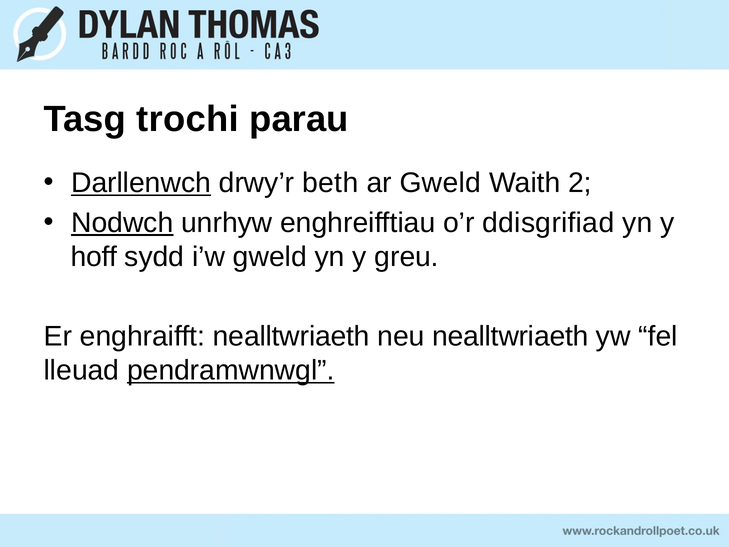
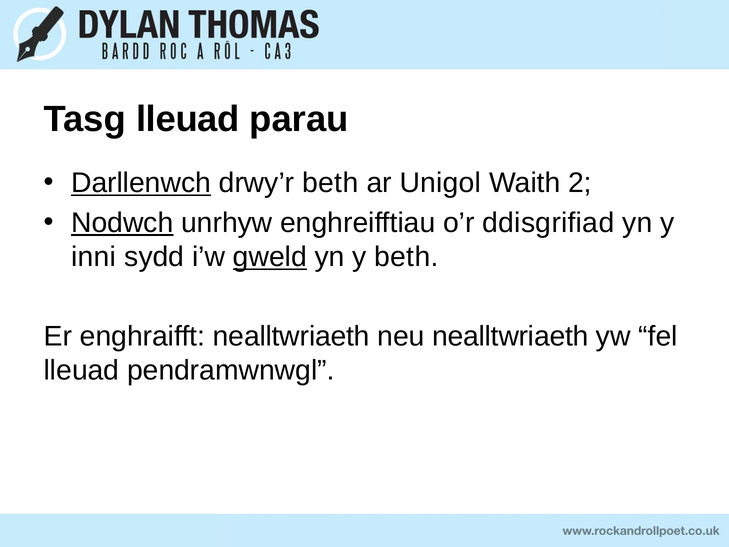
Tasg trochi: trochi -> lleuad
ar Gweld: Gweld -> Unigol
hoff: hoff -> inni
gweld at (270, 257) underline: none -> present
y greu: greu -> beth
pendramwnwgl underline: present -> none
